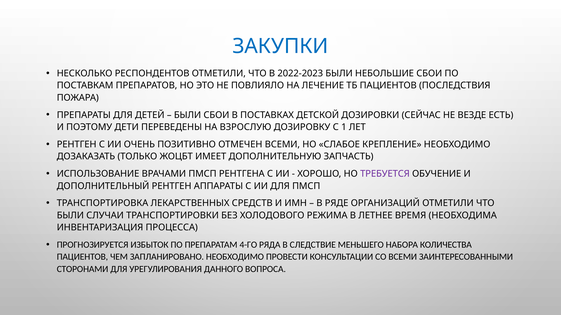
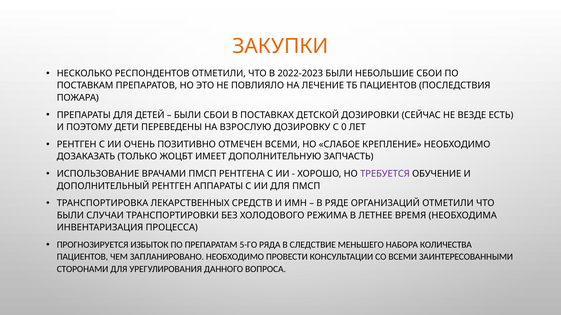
ЗАКУПКИ colour: blue -> orange
1: 1 -> 0
4-ГО: 4-ГО -> 5-ГО
